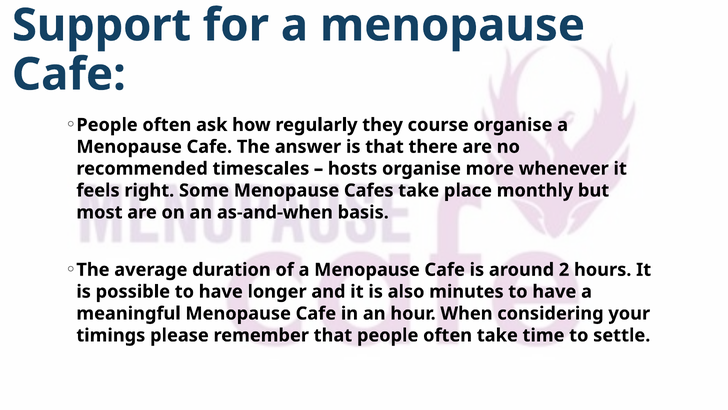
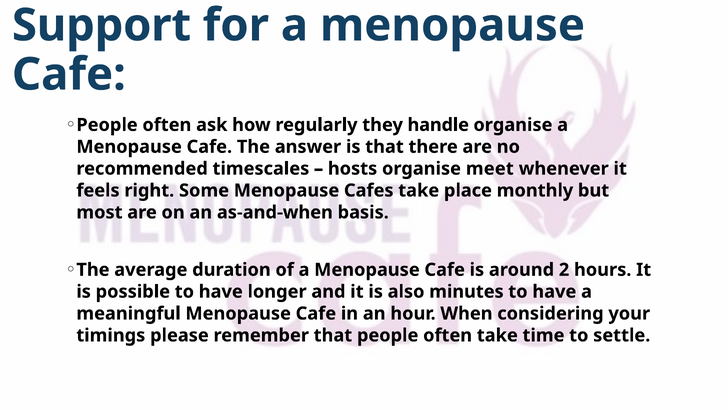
course: course -> handle
more: more -> meet
